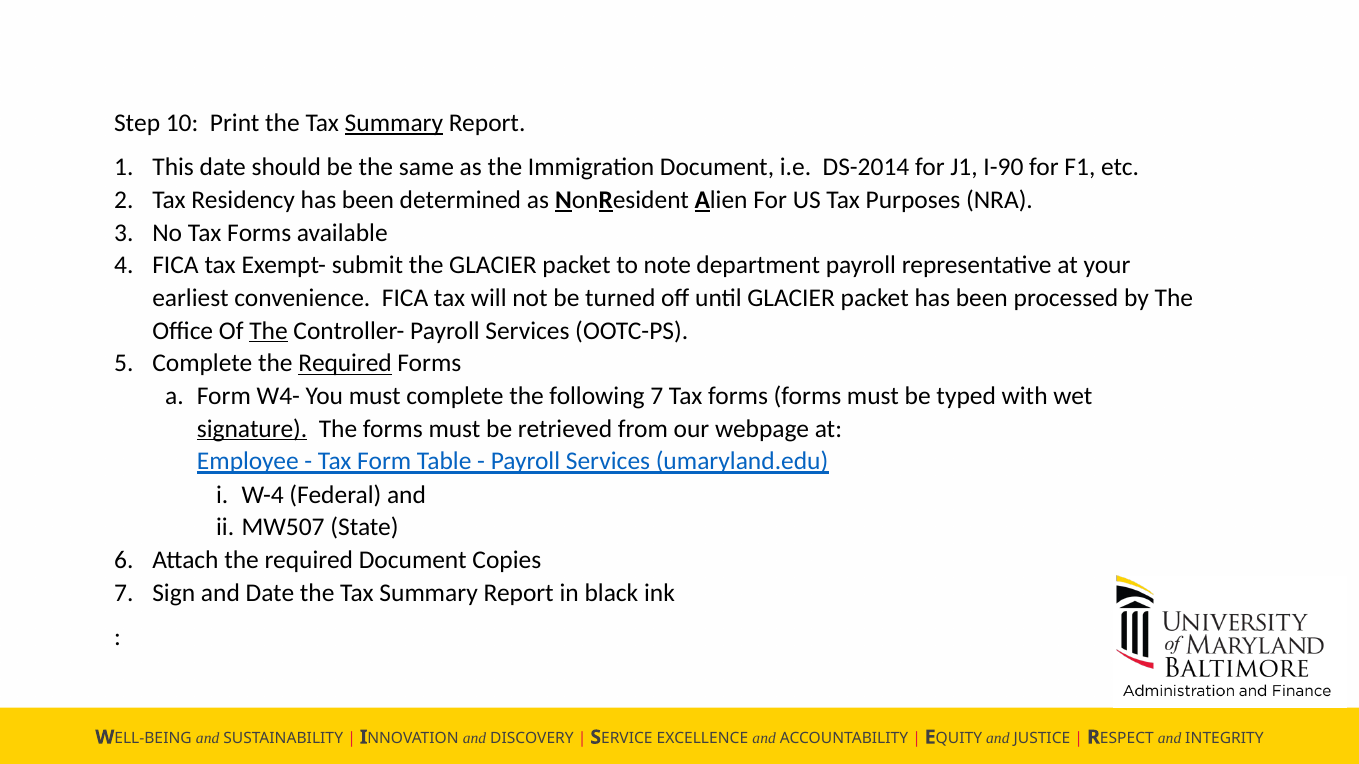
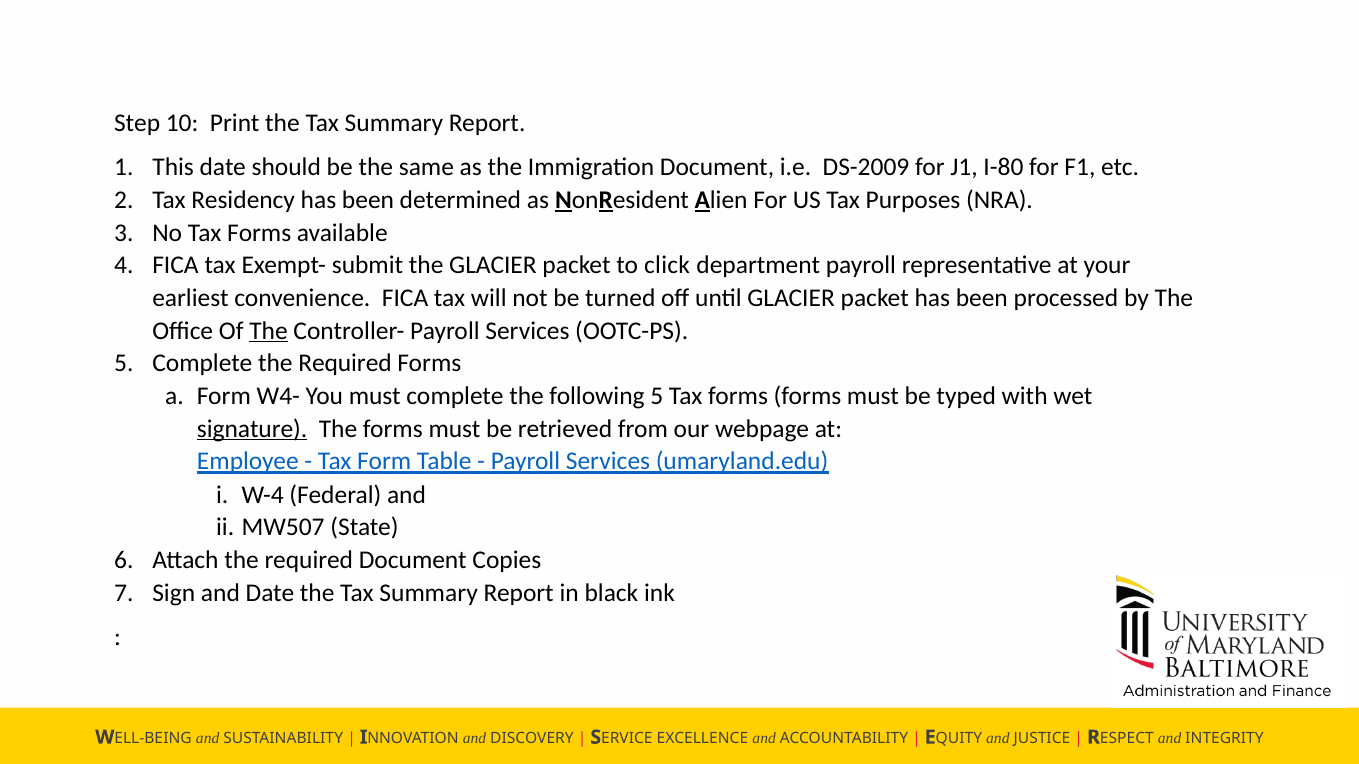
Summary at (394, 123) underline: present -> none
DS-2014: DS-2014 -> DS-2009
I-90: I-90 -> I-80
note: note -> click
Required at (345, 364) underline: present -> none
following 7: 7 -> 5
